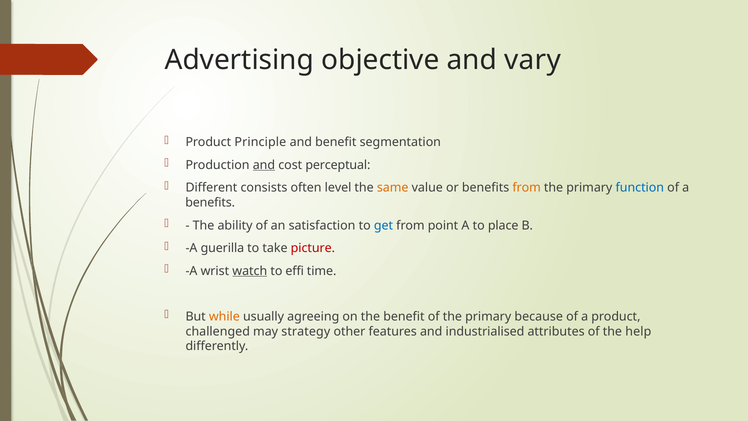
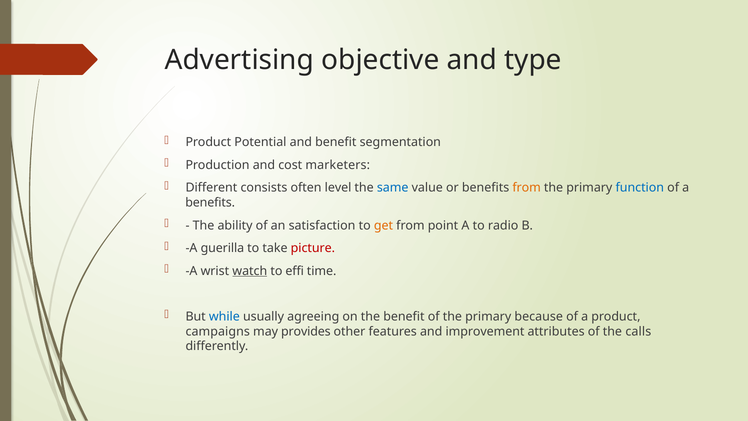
vary: vary -> type
Principle: Principle -> Potential
and at (264, 165) underline: present -> none
perceptual: perceptual -> marketers
same colour: orange -> blue
get colour: blue -> orange
place: place -> radio
while colour: orange -> blue
challenged: challenged -> campaigns
strategy: strategy -> provides
industrialised: industrialised -> improvement
help: help -> calls
